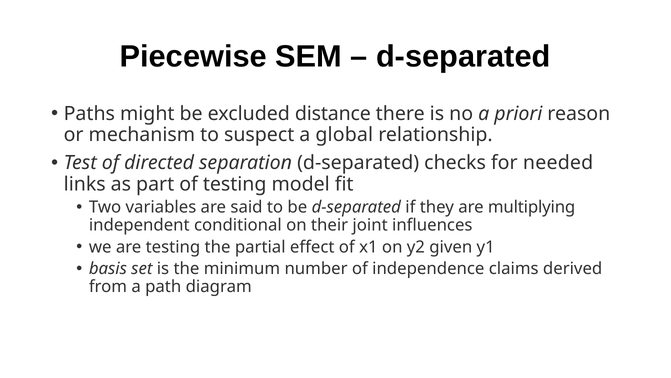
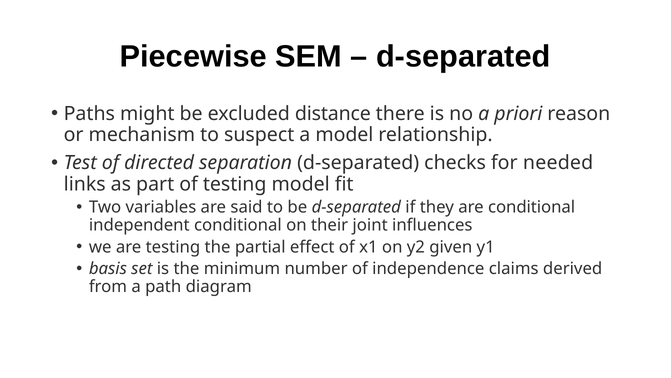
a global: global -> model
are multiplying: multiplying -> conditional
